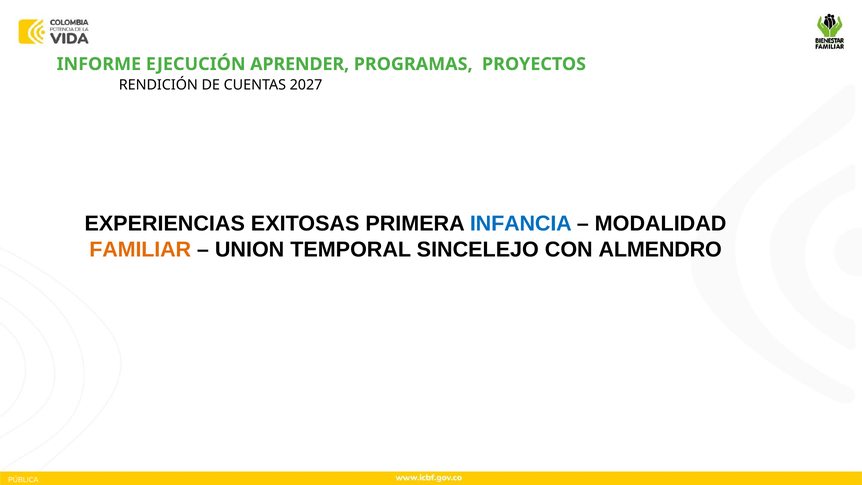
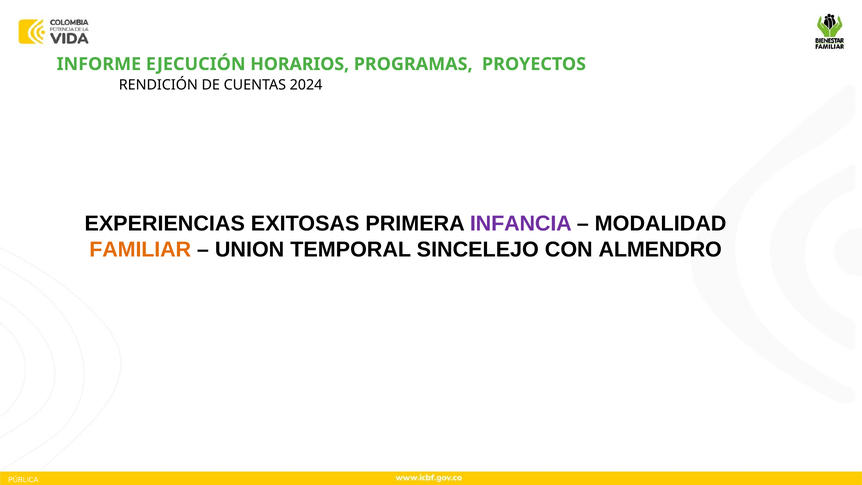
APRENDER: APRENDER -> HORARIOS
2027: 2027 -> 2024
INFANCIA colour: blue -> purple
